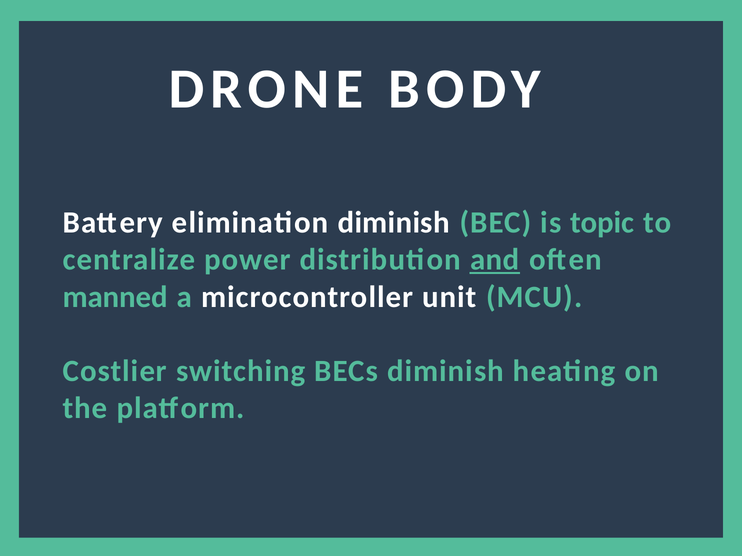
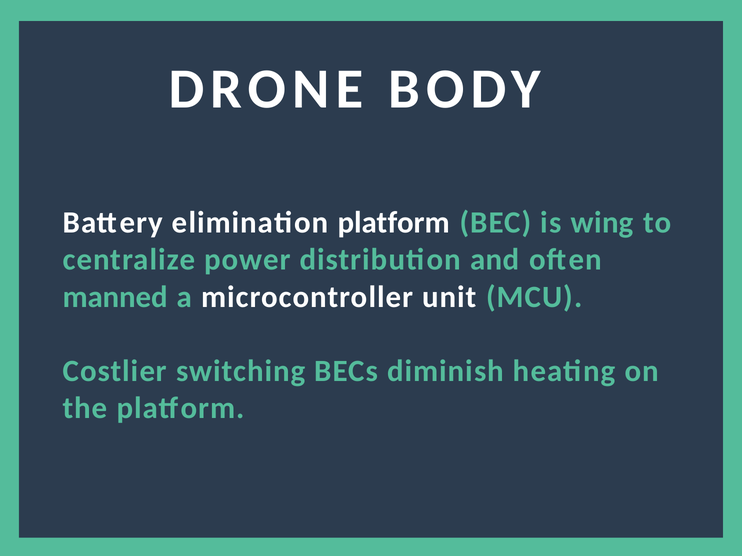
elimination diminish: diminish -> platform
topic: topic -> wing
and underline: present -> none
